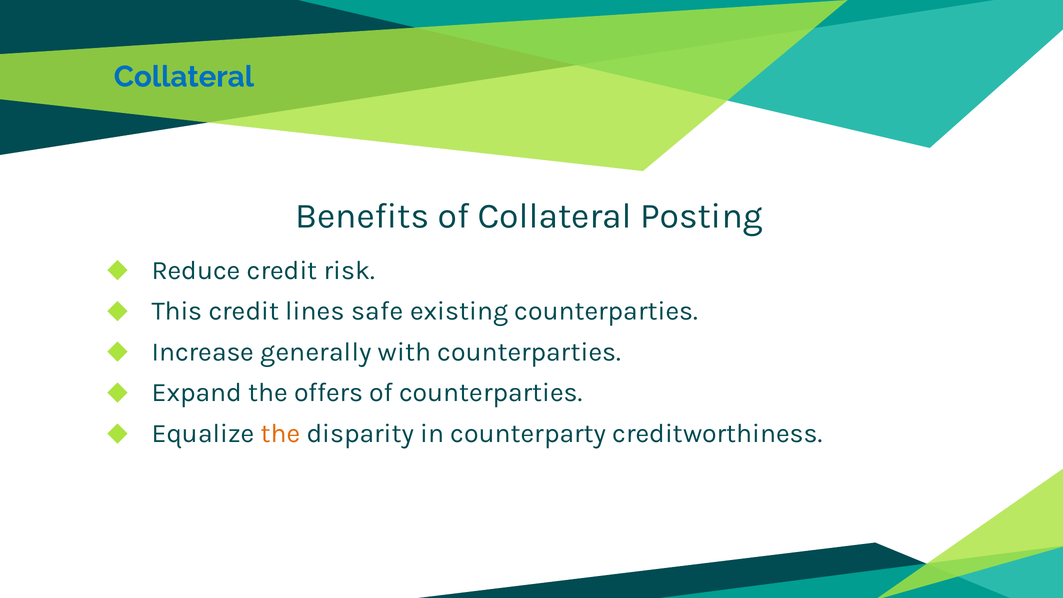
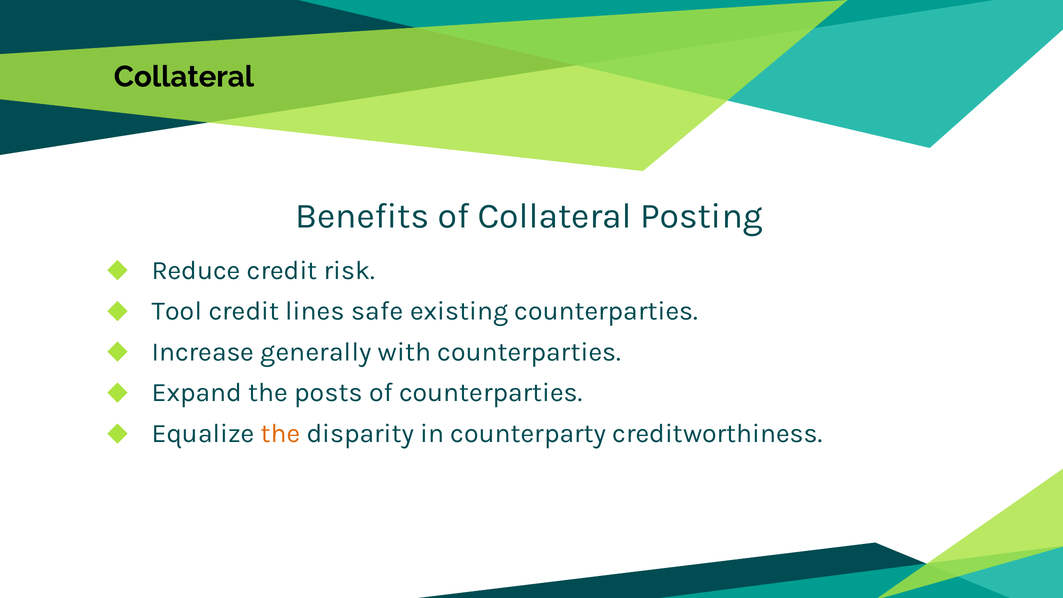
Collateral at (184, 77) colour: blue -> black
This: This -> Tool
offers: offers -> posts
